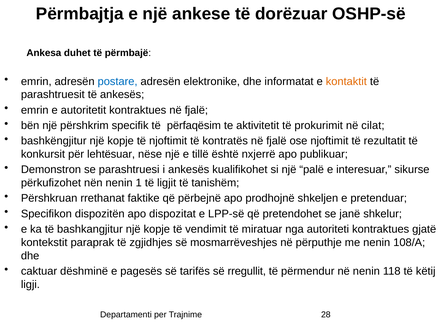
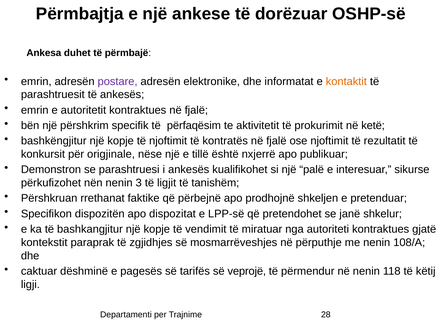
postare colour: blue -> purple
cilat: cilat -> ketë
lehtësuar: lehtësuar -> origjinale
1: 1 -> 3
rregullit: rregullit -> veprojë
